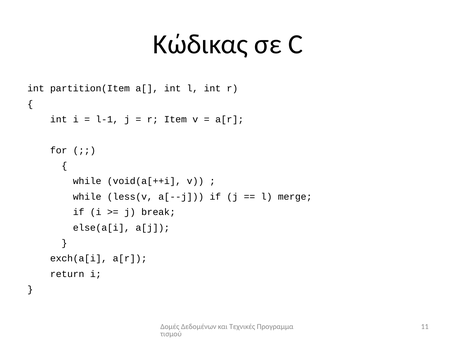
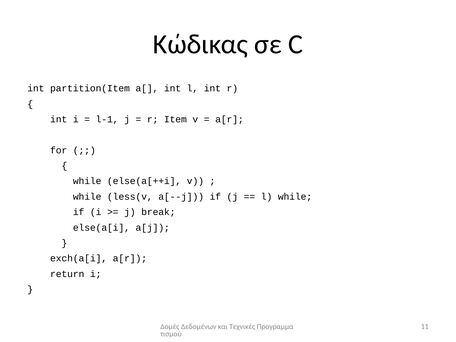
void(a[++i: void(a[++i -> else(a[++i
l merge: merge -> while
